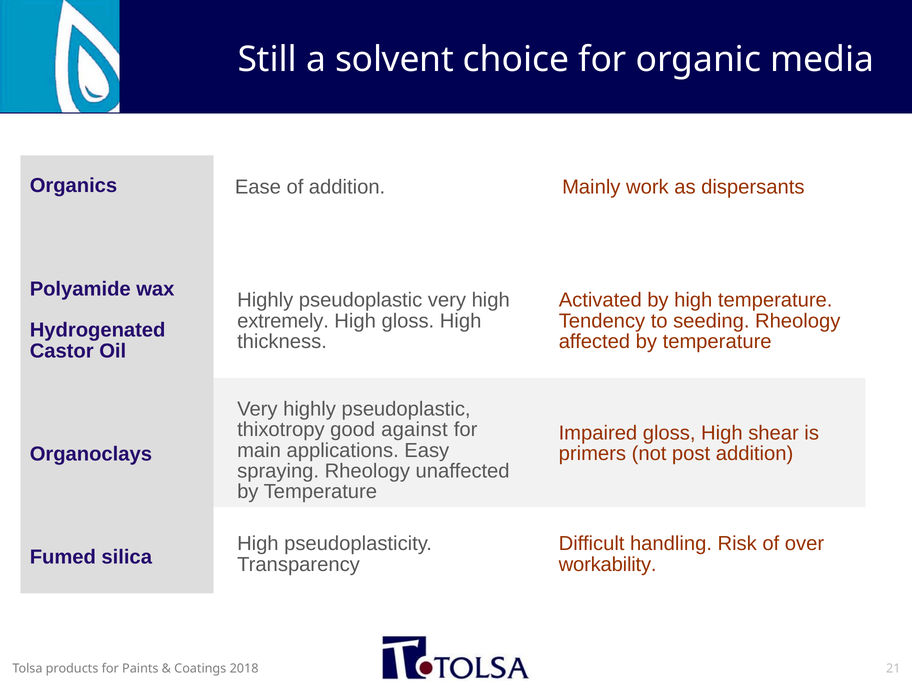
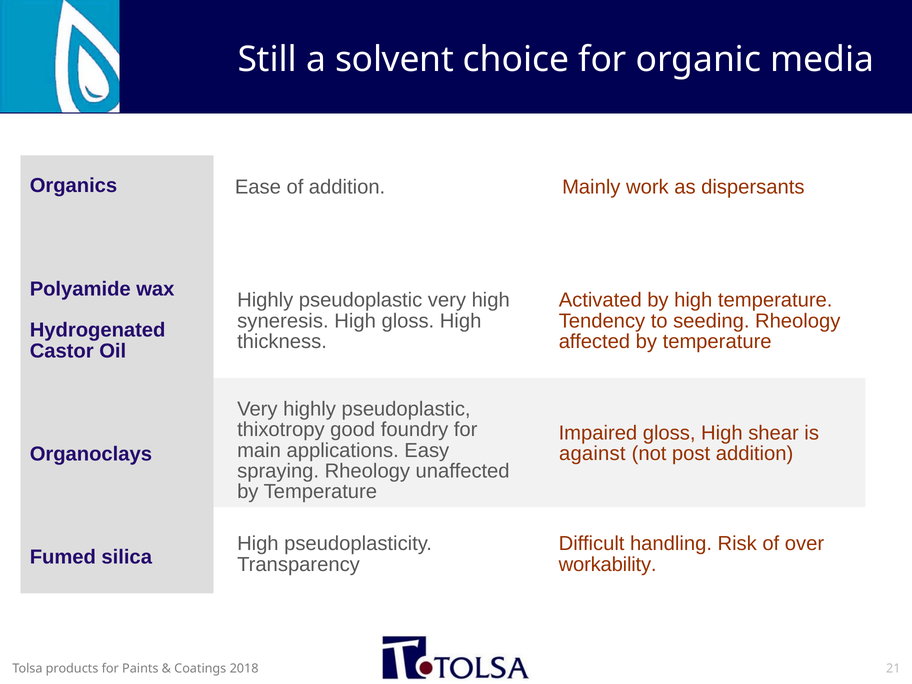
extremely: extremely -> syneresis
against: against -> foundry
primers: primers -> against
